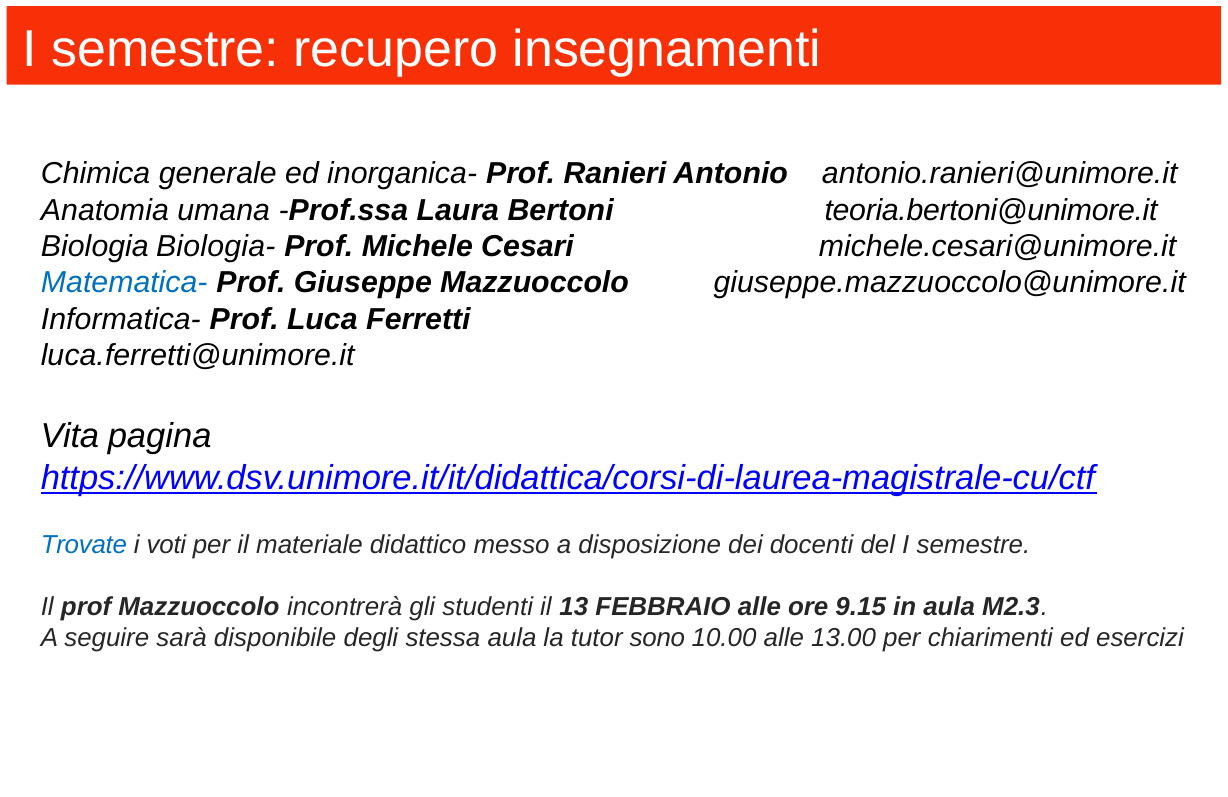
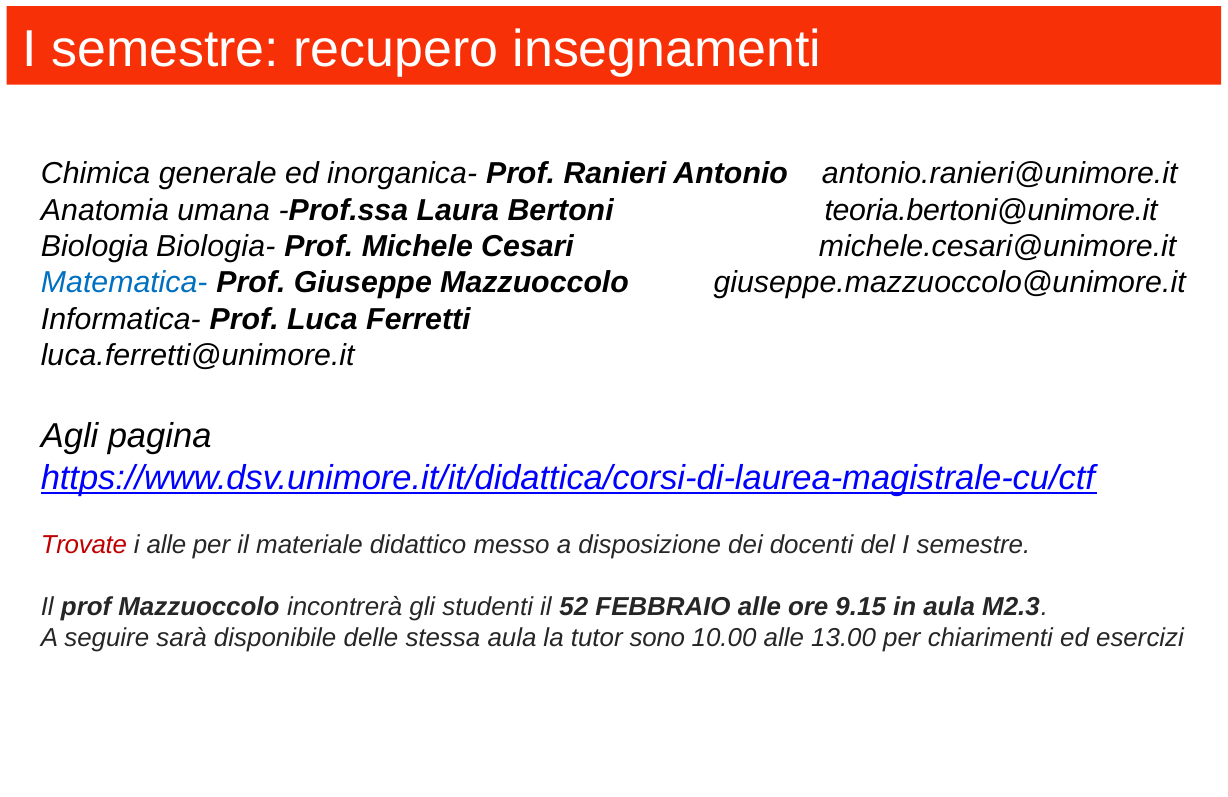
Vita: Vita -> Agli
Trovate colour: blue -> red
i voti: voti -> alle
13: 13 -> 52
degli: degli -> delle
